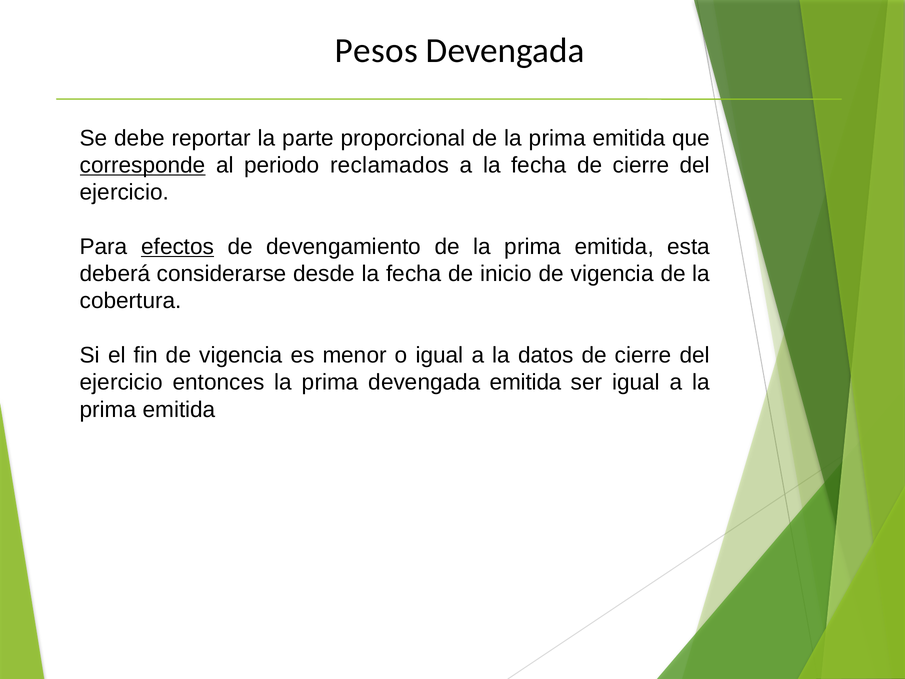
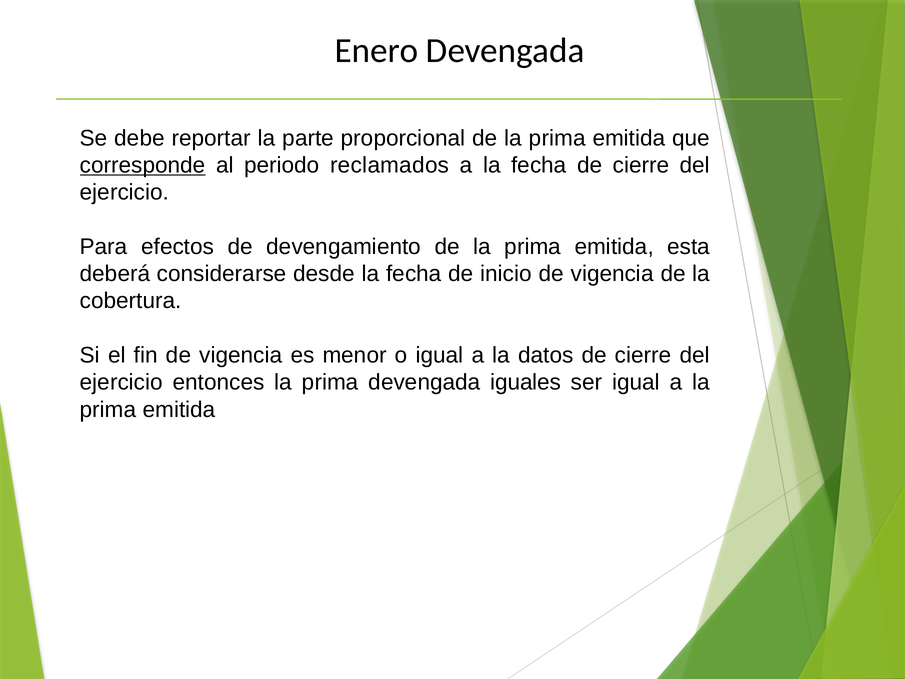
Pesos: Pesos -> Enero
efectos underline: present -> none
devengada emitida: emitida -> iguales
